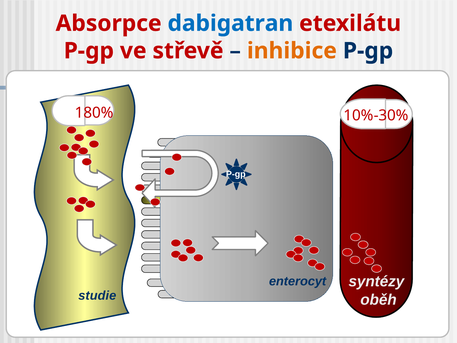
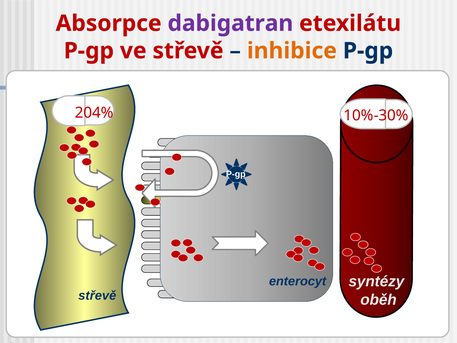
dabigatran colour: blue -> purple
180%: 180% -> 204%
studie at (97, 296): studie -> střevě
